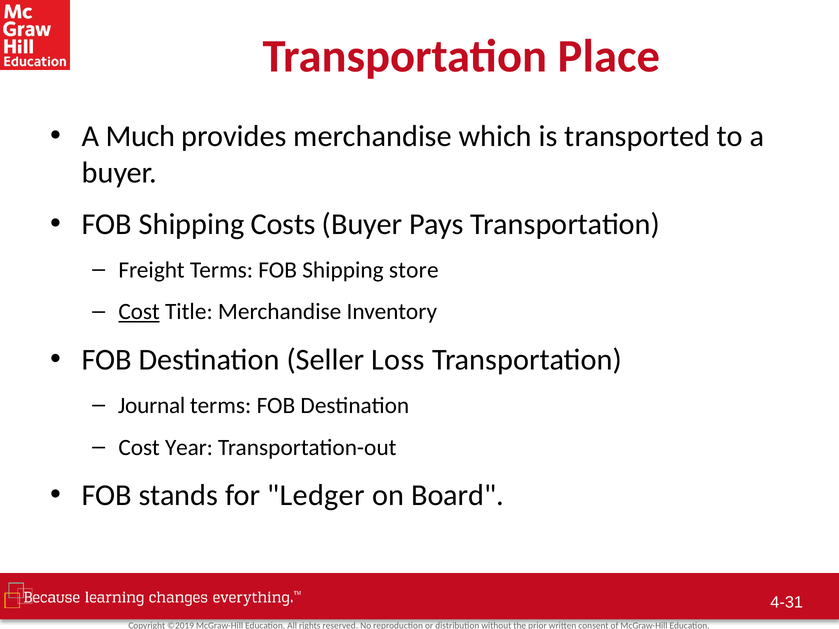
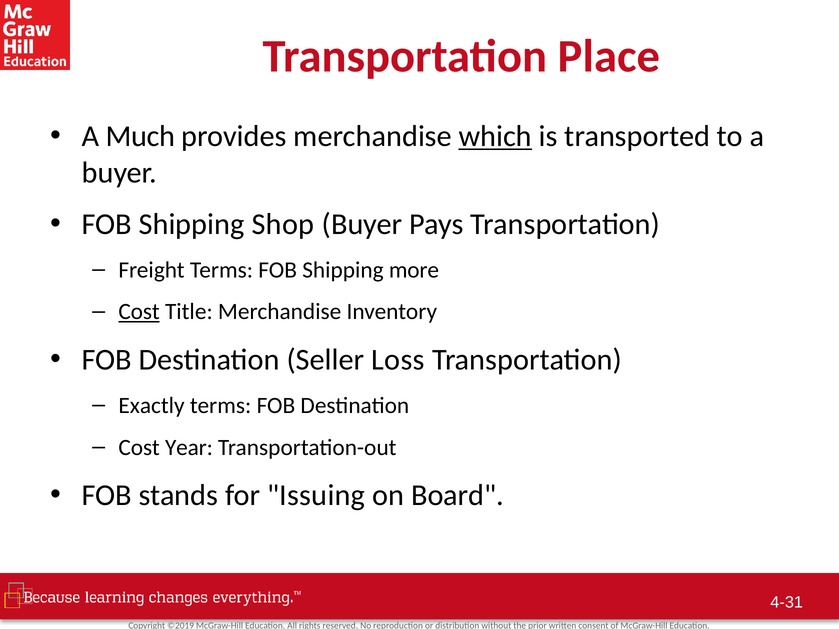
which underline: none -> present
Costs: Costs -> Shop
store: store -> more
Journal: Journal -> Exactly
Ledger: Ledger -> Issuing
